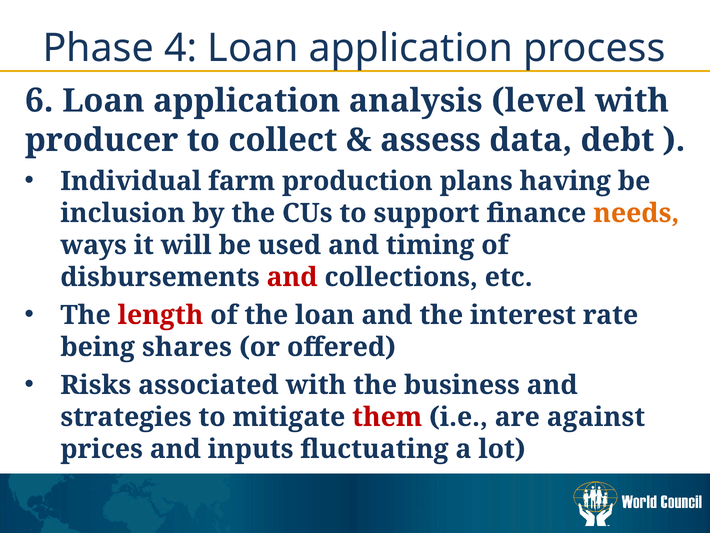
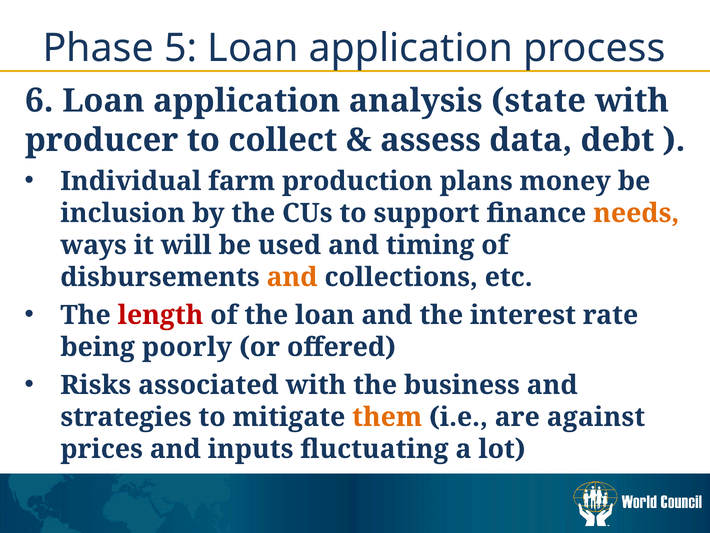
4: 4 -> 5
level: level -> state
having: having -> money
and at (292, 277) colour: red -> orange
shares: shares -> poorly
them colour: red -> orange
